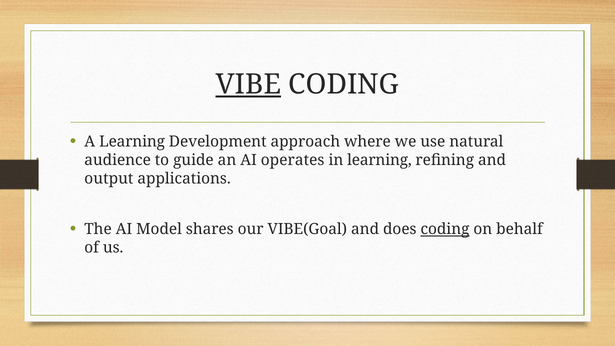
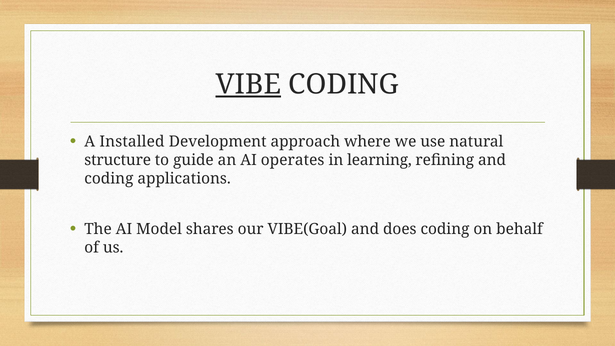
A Learning: Learning -> Installed
audience: audience -> structure
output at (109, 178): output -> coding
coding at (445, 229) underline: present -> none
